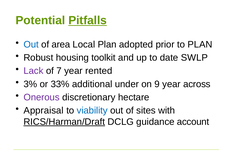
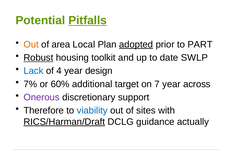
Out at (31, 44) colour: blue -> orange
adopted underline: none -> present
to PLAN: PLAN -> PART
Robust underline: none -> present
Lack colour: purple -> blue
7: 7 -> 4
rented: rented -> design
3%: 3% -> 7%
33%: 33% -> 60%
under: under -> target
9: 9 -> 7
hectare: hectare -> support
Appraisal: Appraisal -> Therefore
account: account -> actually
